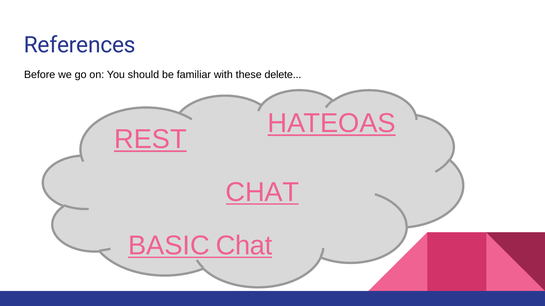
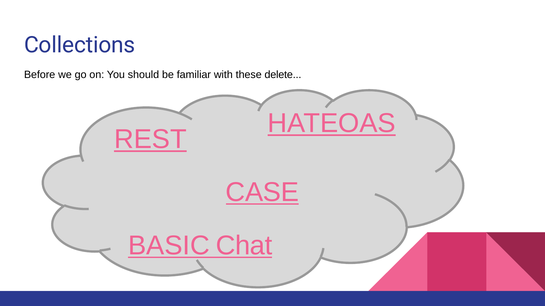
References: References -> Collections
CHAT at (262, 192): CHAT -> CASE
